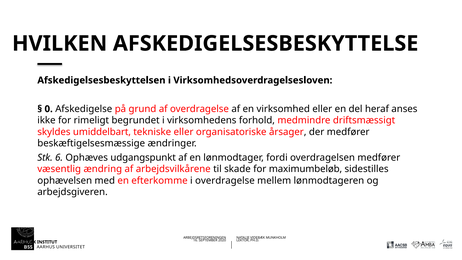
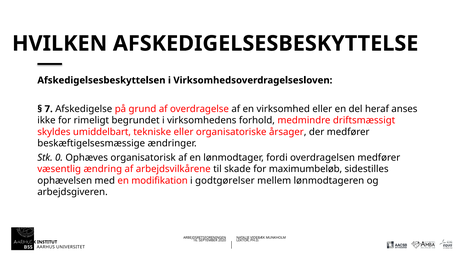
0: 0 -> 7
6: 6 -> 0
udgangspunkt: udgangspunkt -> organisatorisk
efterkomme: efterkomme -> modifikation
i overdragelse: overdragelse -> godtgørelser
